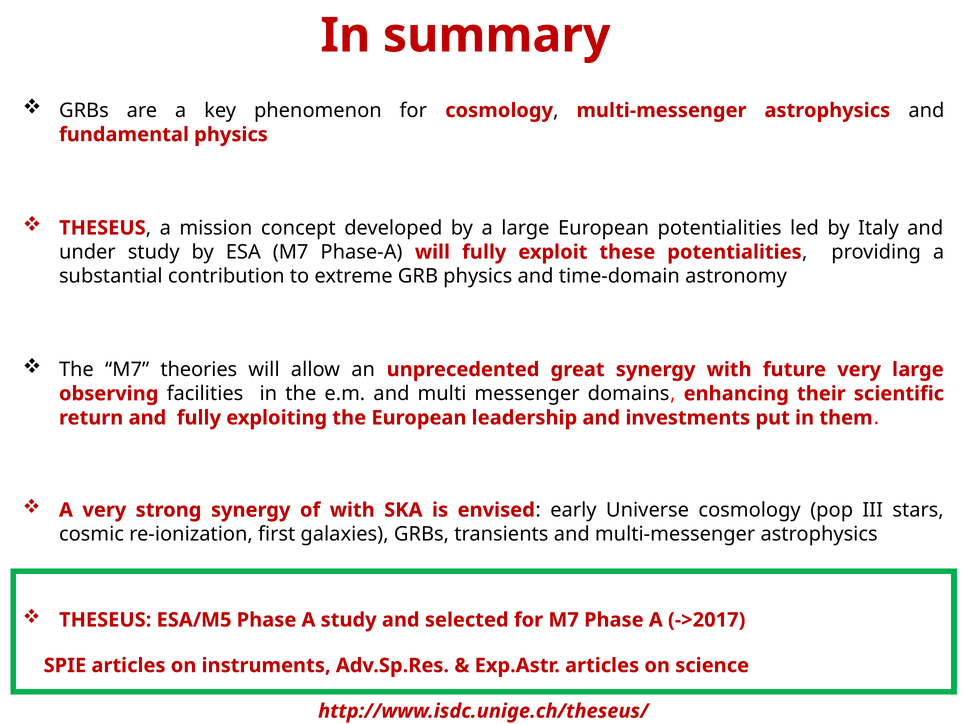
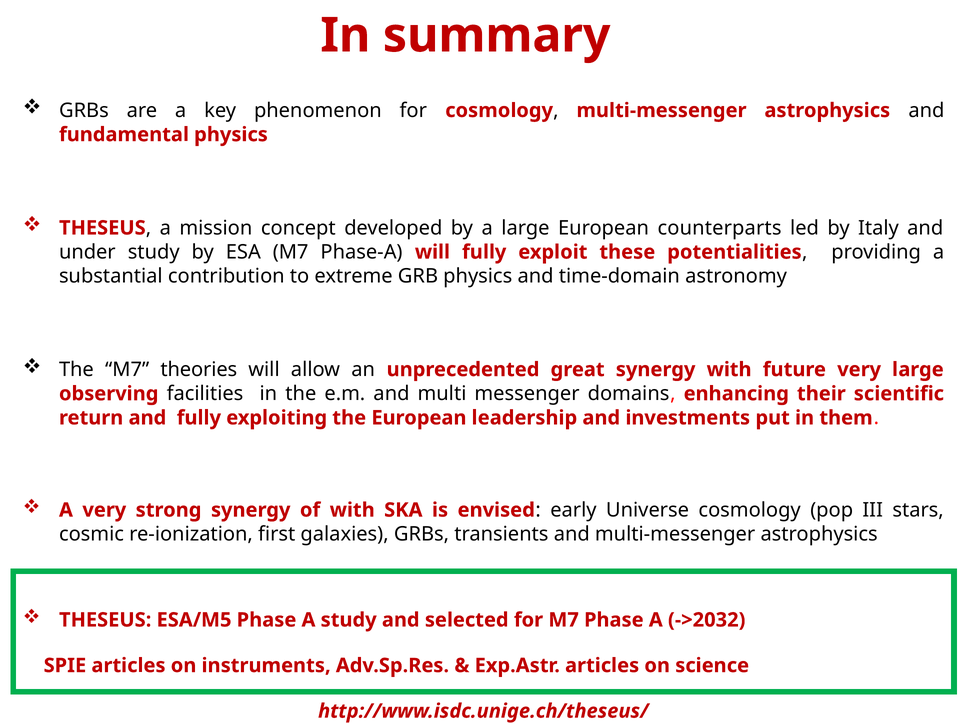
European potentialities: potentialities -> counterparts
->2017: ->2017 -> ->2032
